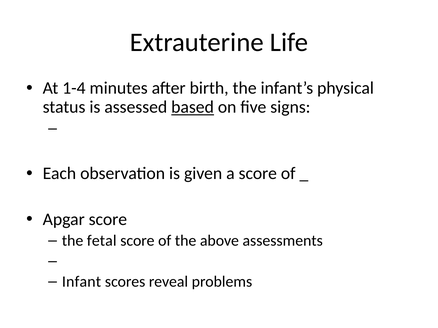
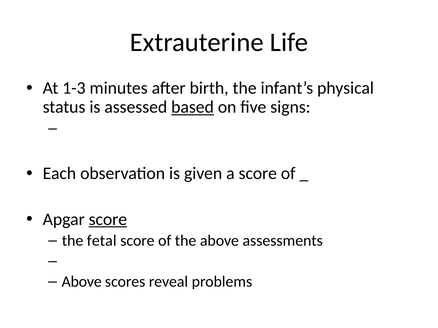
1-4: 1-4 -> 1-3
score at (108, 220) underline: none -> present
Infant at (82, 282): Infant -> Above
